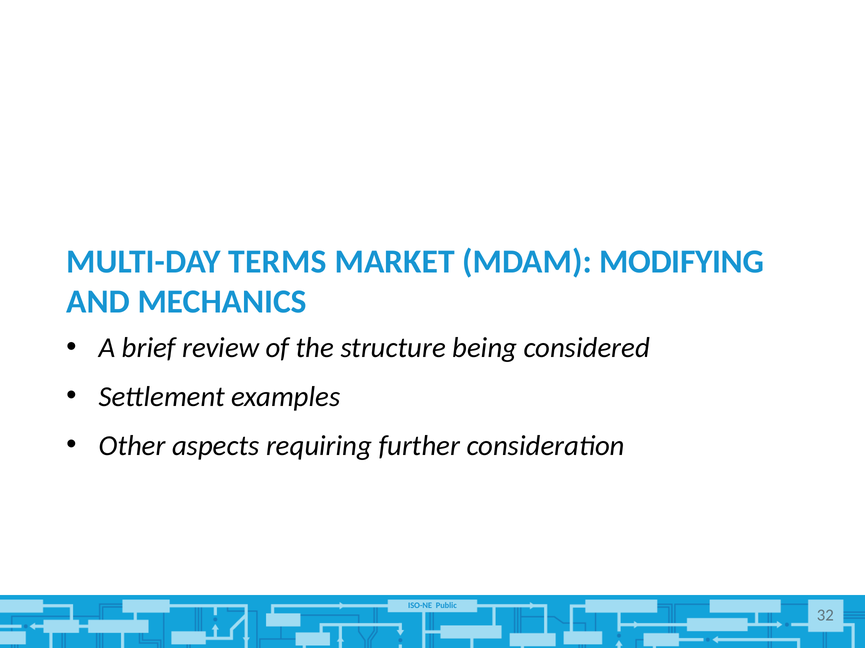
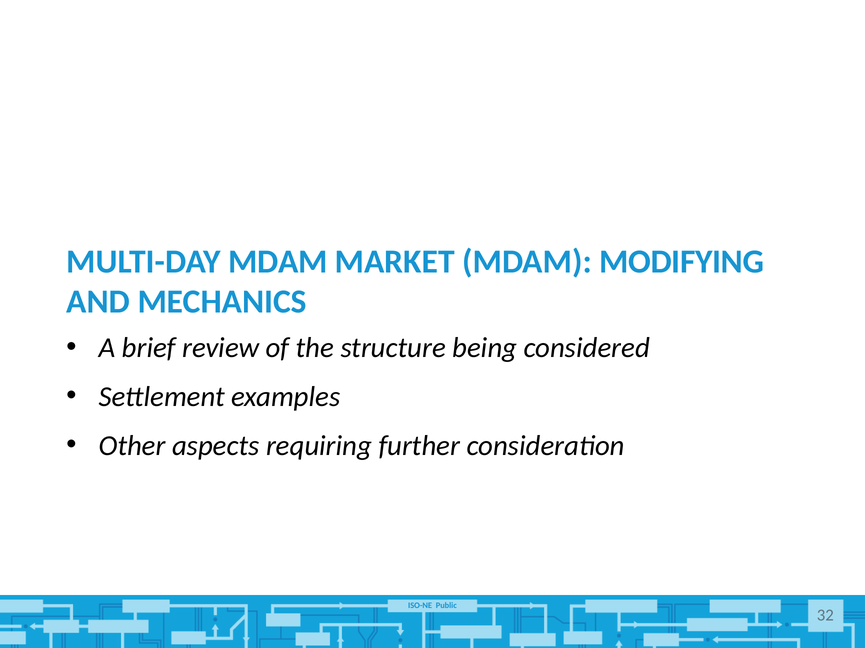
MULTI-DAY TERMS: TERMS -> MDAM
